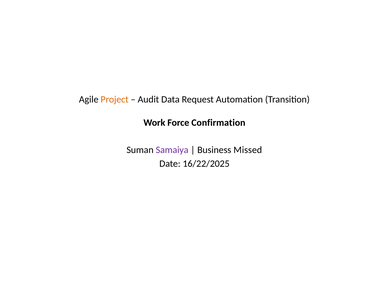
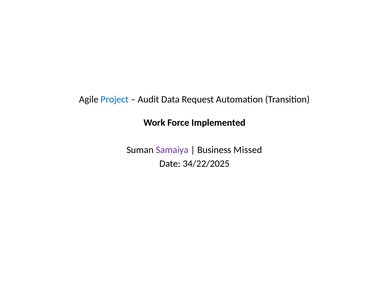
Project colour: orange -> blue
Confirmation: Confirmation -> Implemented
16/22/2025: 16/22/2025 -> 34/22/2025
